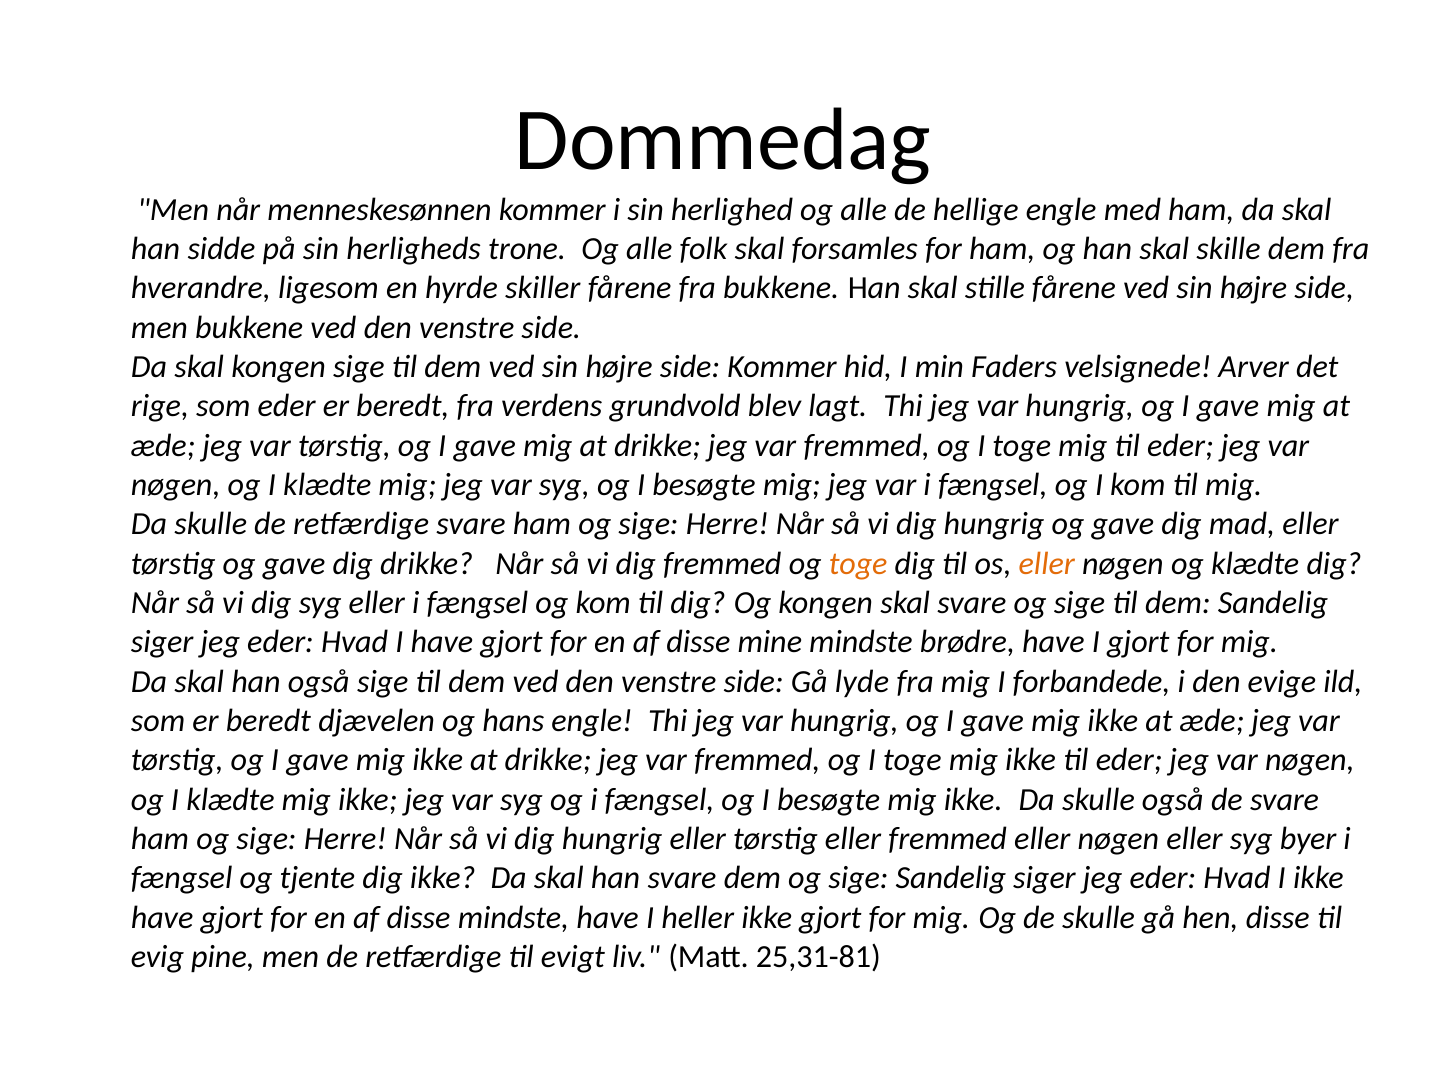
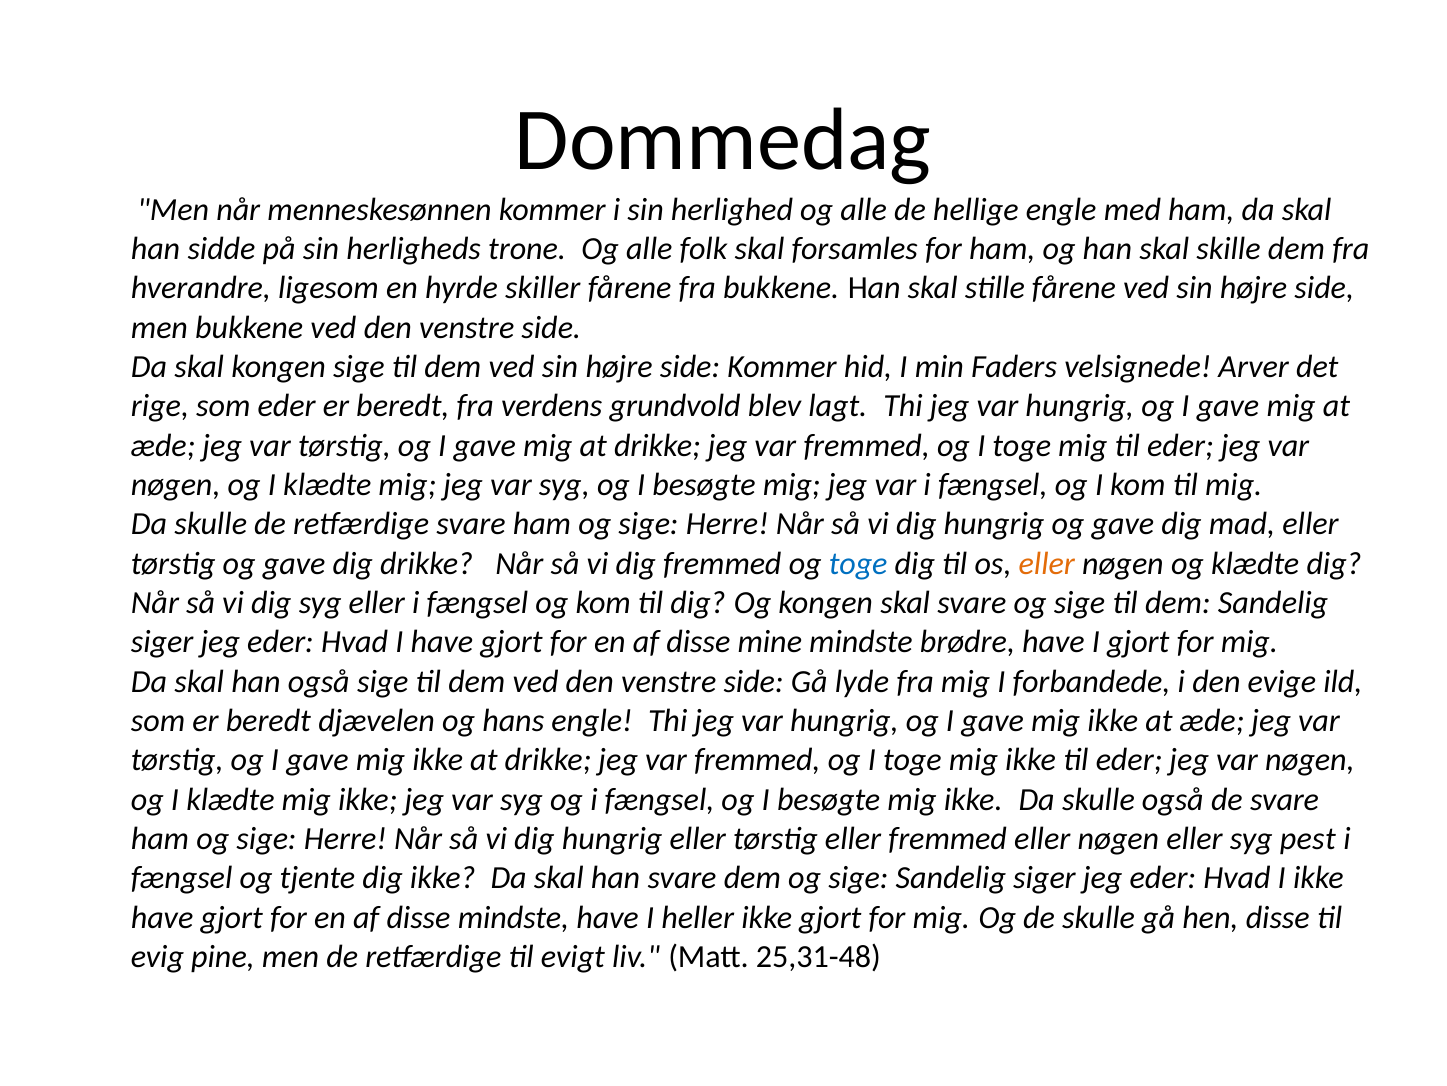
toge at (858, 563) colour: orange -> blue
byer: byer -> pest
25,31-81: 25,31-81 -> 25,31-48
